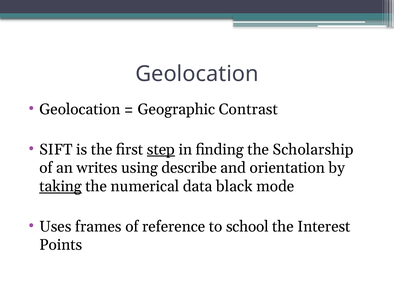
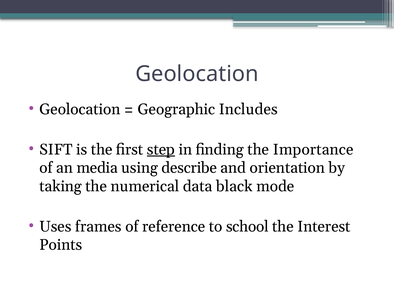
Contrast: Contrast -> Includes
Scholarship: Scholarship -> Importance
writes: writes -> media
taking underline: present -> none
